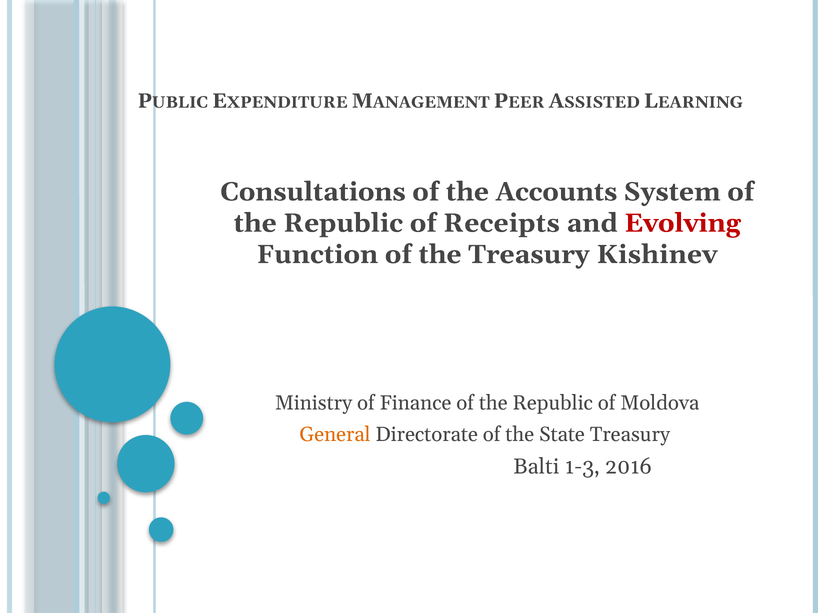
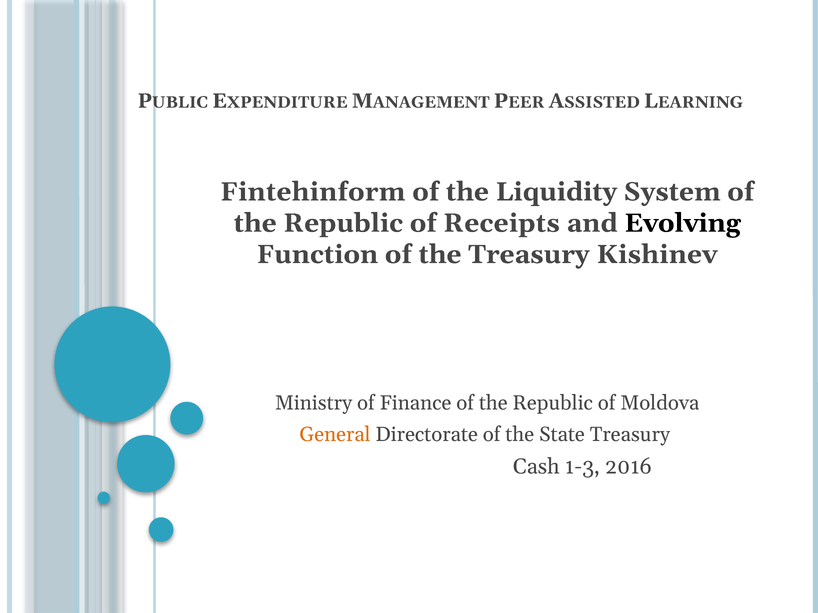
Consultations: Consultations -> Fintehinform
Accounts: Accounts -> Liquidity
Evolving colour: red -> black
Balti: Balti -> Cash
